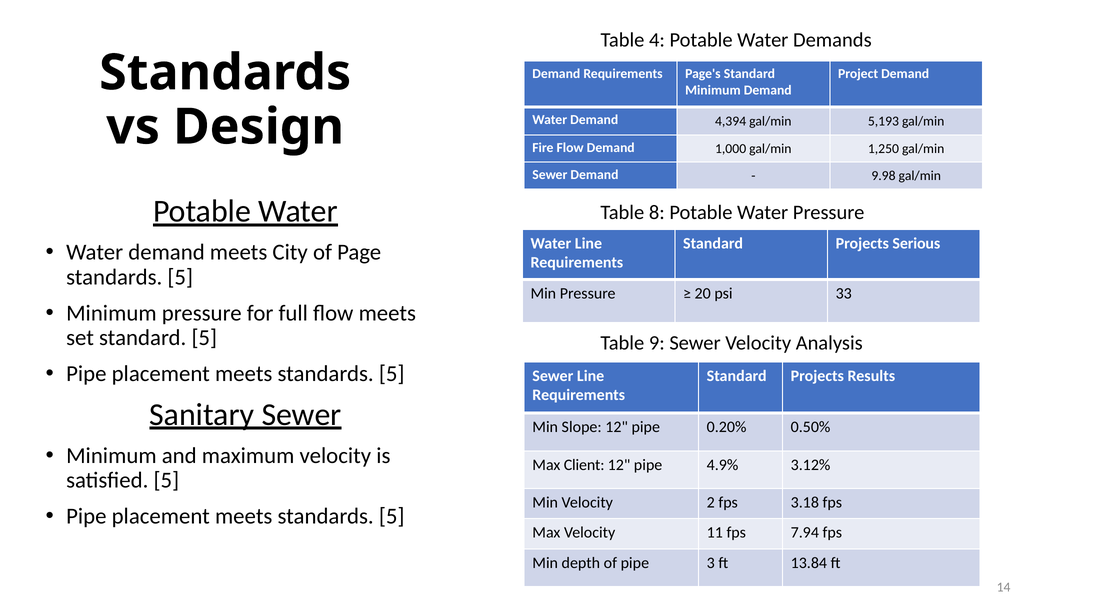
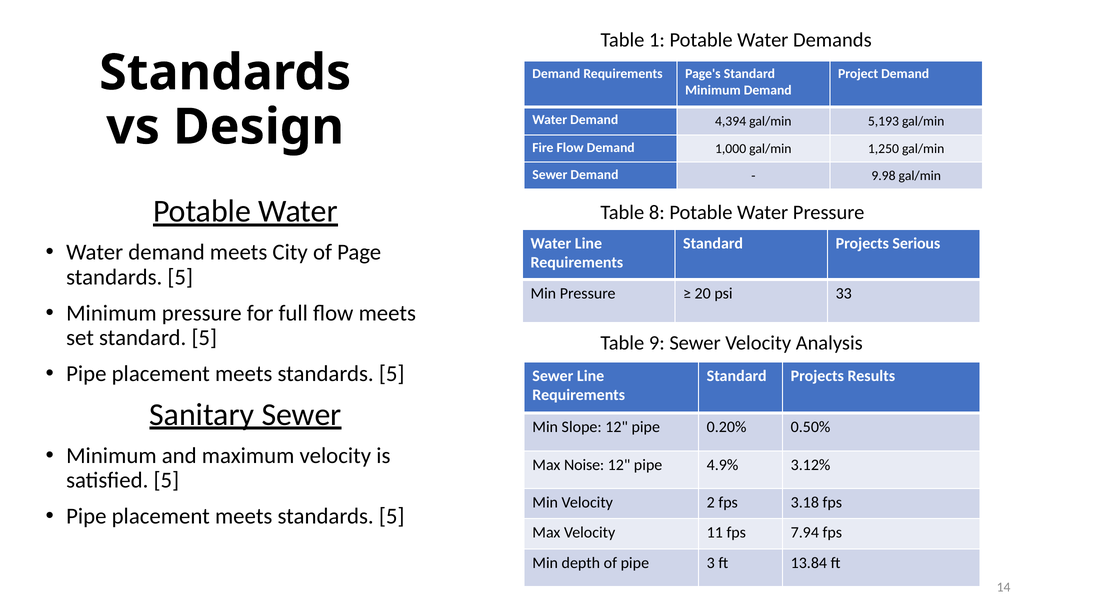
4: 4 -> 1
Client: Client -> Noise
